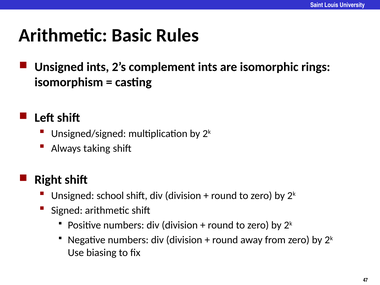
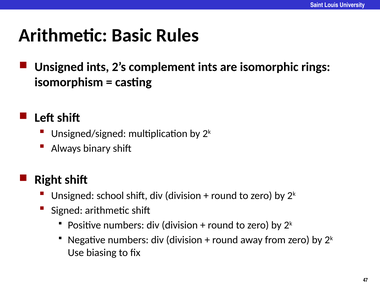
taking: taking -> binary
